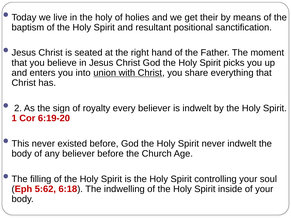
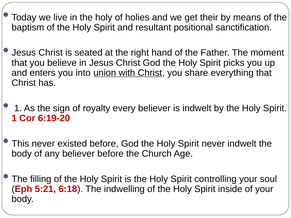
2 at (18, 108): 2 -> 1
5:62: 5:62 -> 5:21
